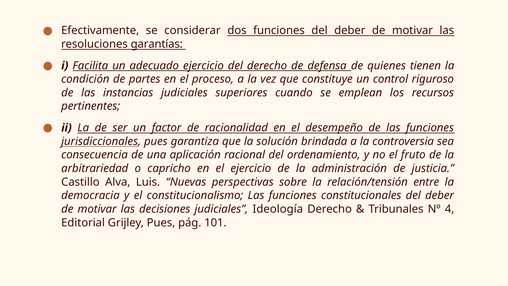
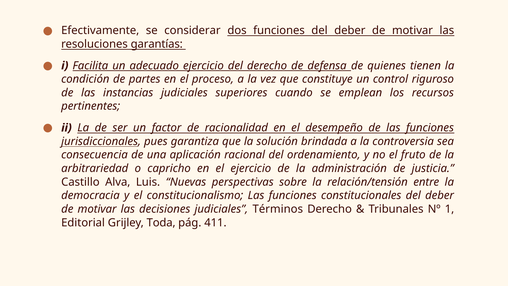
Ideología: Ideología -> Términos
4: 4 -> 1
Grijley Pues: Pues -> Toda
101: 101 -> 411
